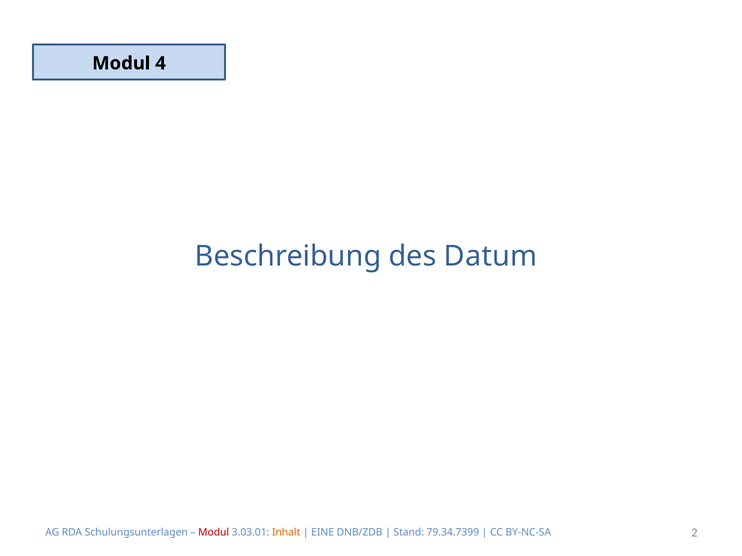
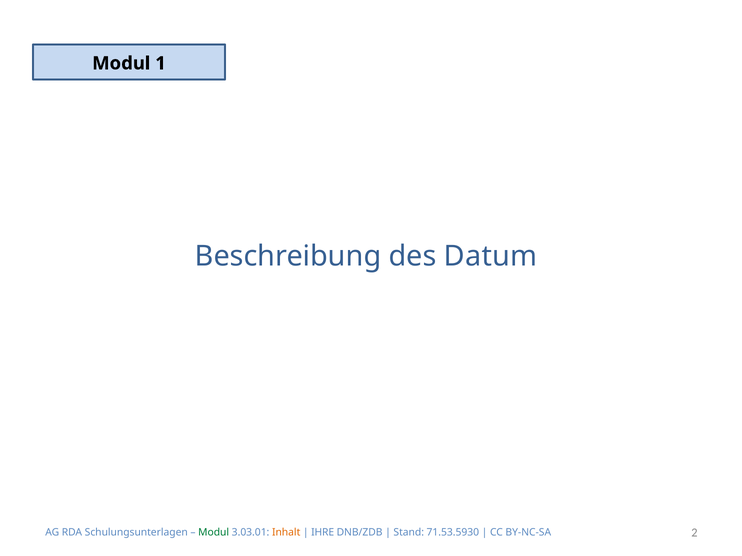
4: 4 -> 1
Modul at (214, 533) colour: red -> green
EINE: EINE -> IHRE
79.34.7399: 79.34.7399 -> 71.53.5930
